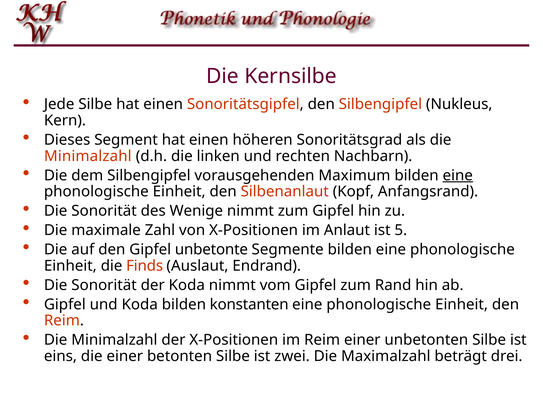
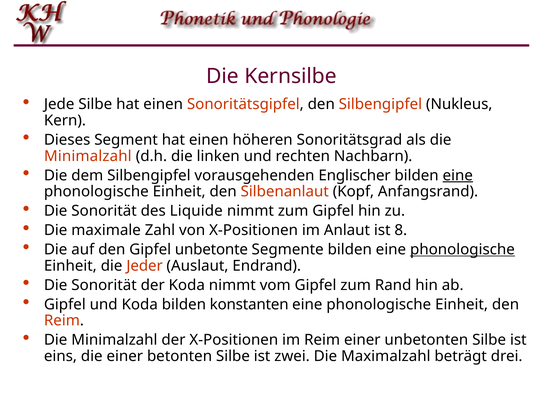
Maximum: Maximum -> Englischer
Wenige: Wenige -> Liquide
5: 5 -> 8
phonologische at (462, 250) underline: none -> present
Finds: Finds -> Jeder
